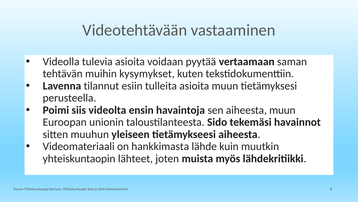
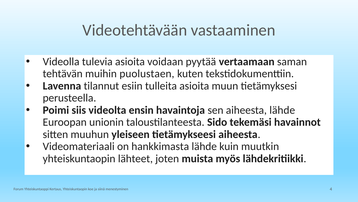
kysymykset: kysymykset -> puolustaen
aiheesta muun: muun -> lähde
